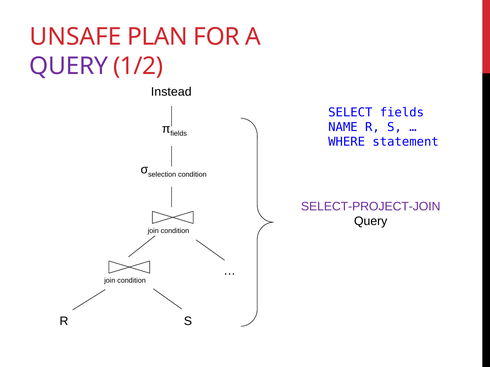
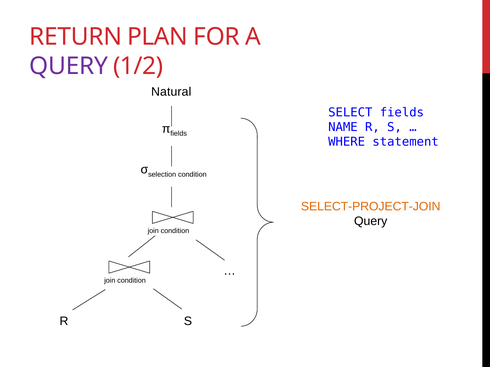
UNSAFE: UNSAFE -> RETURN
Instead: Instead -> Natural
SELECT-PROJECT-JOIN colour: purple -> orange
